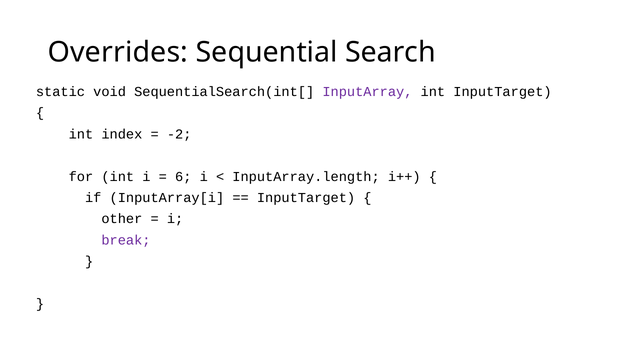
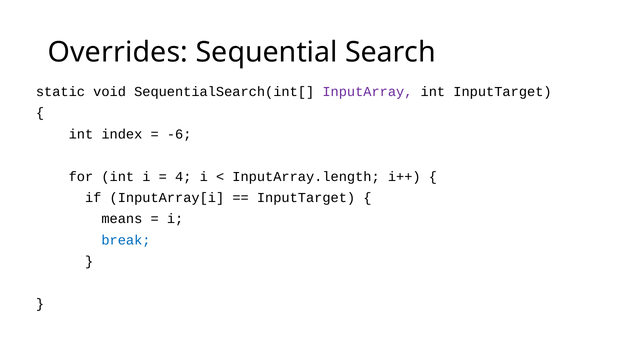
-2: -2 -> -6
6: 6 -> 4
other: other -> means
break colour: purple -> blue
